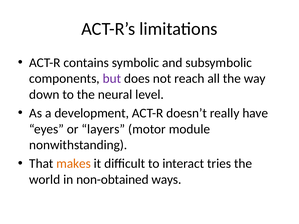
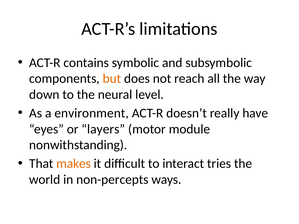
but colour: purple -> orange
development: development -> environment
non-obtained: non-obtained -> non-percepts
